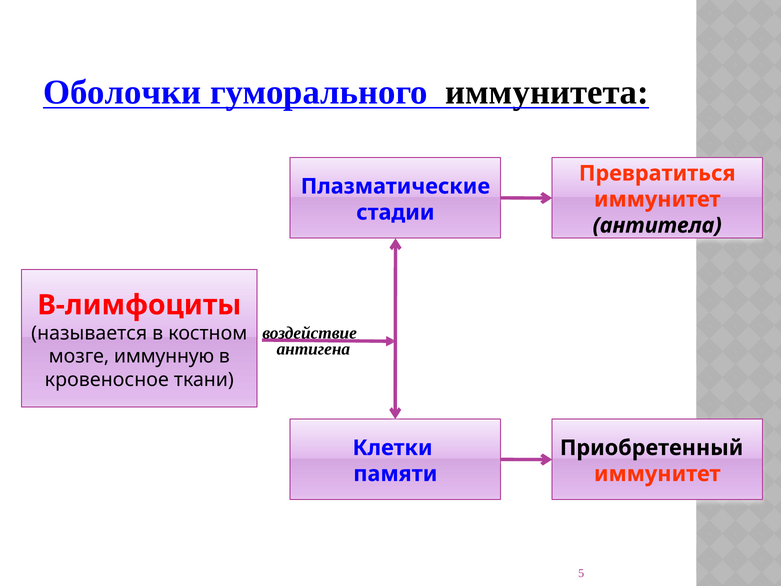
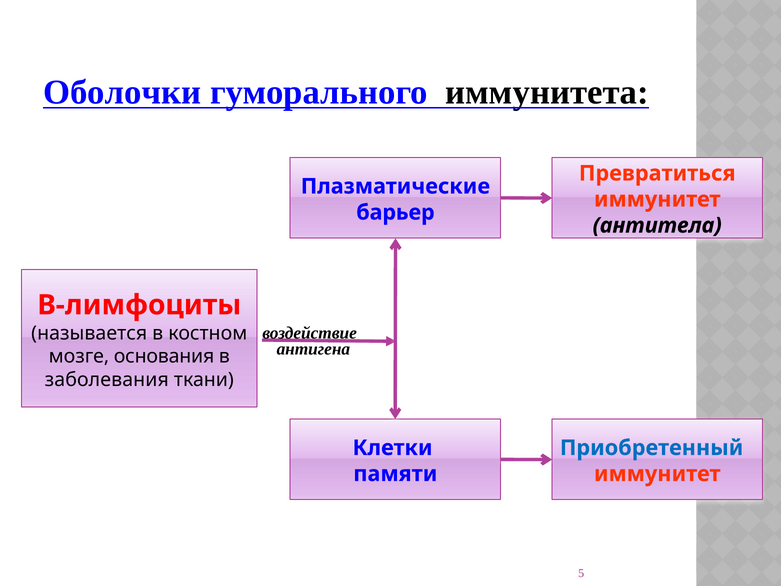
стадии: стадии -> барьер
иммунную: иммунную -> основания
кровеносное: кровеносное -> заболевания
Приобретенный colour: black -> blue
